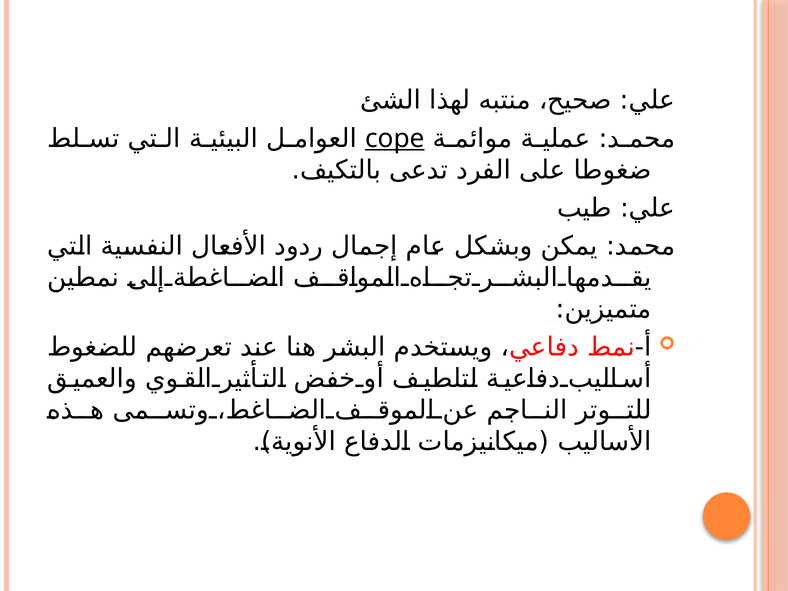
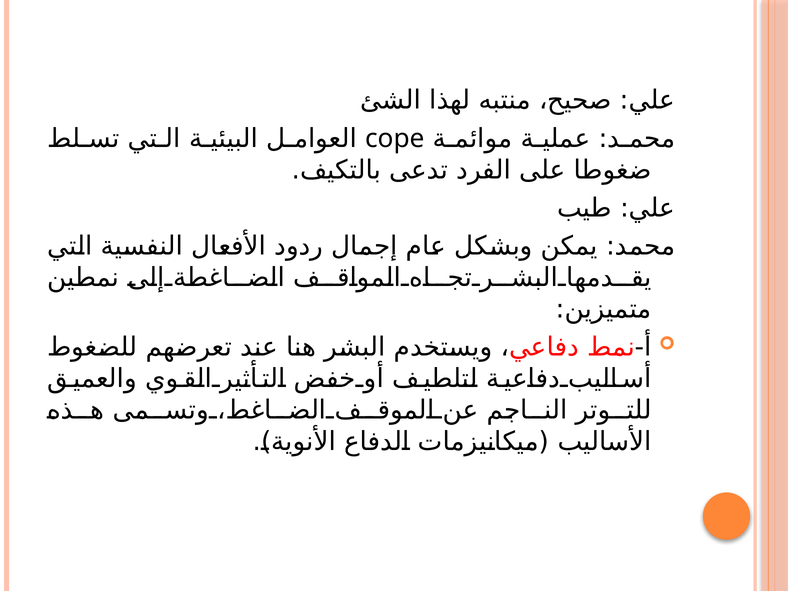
cope underline: present -> none
